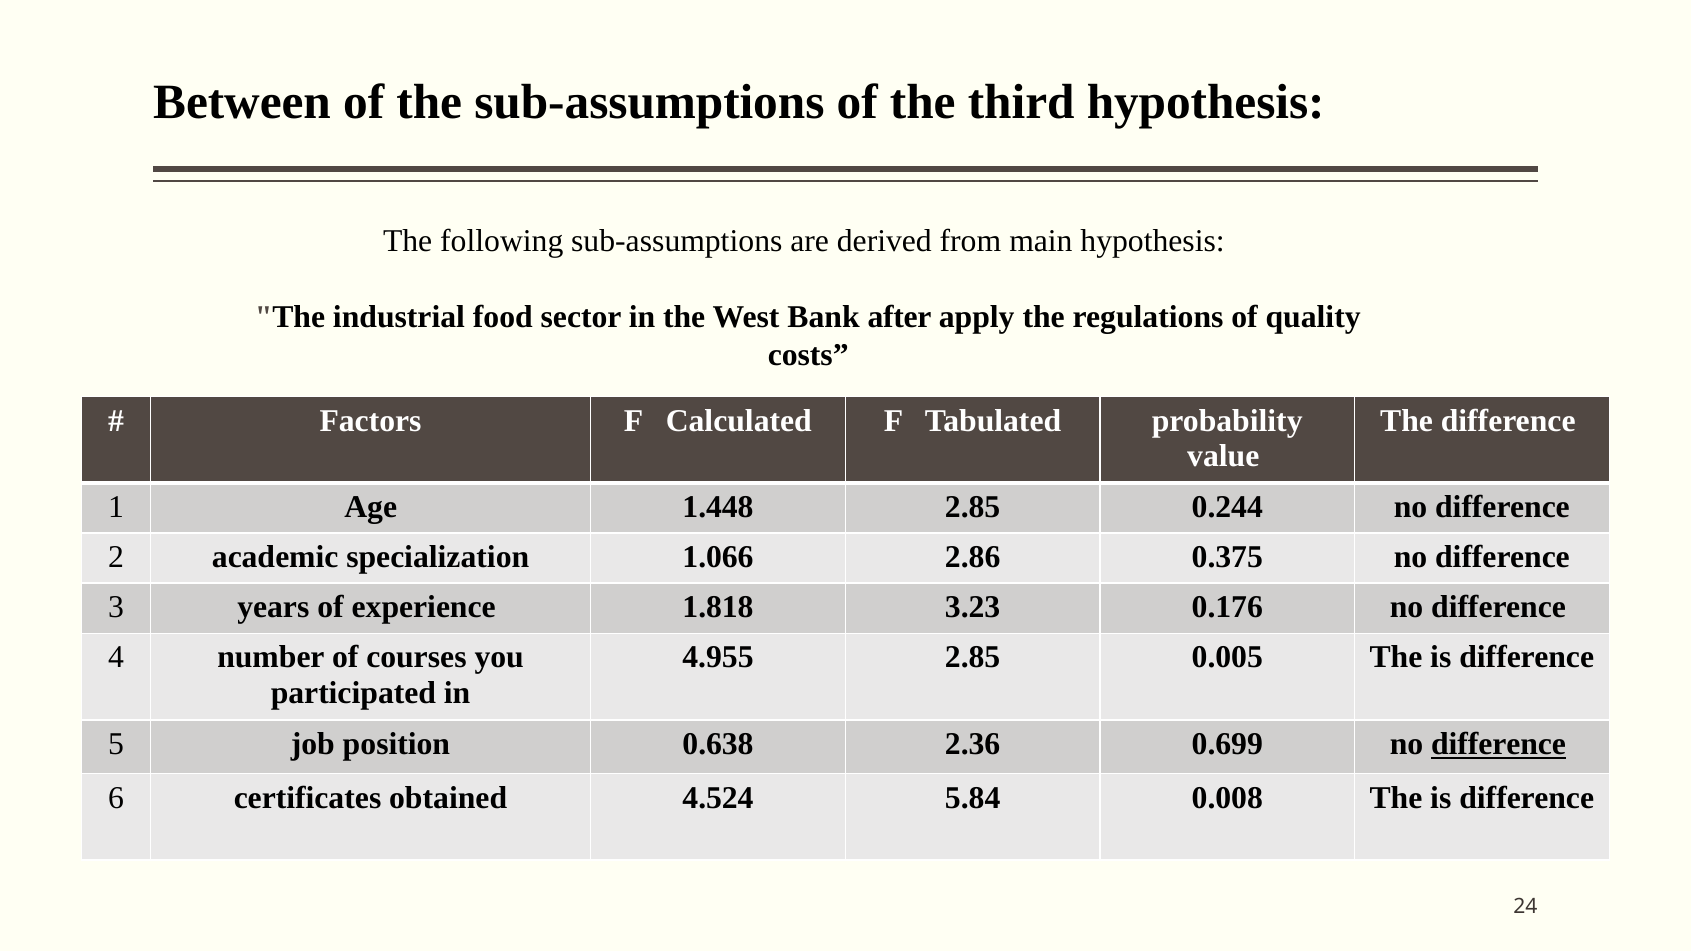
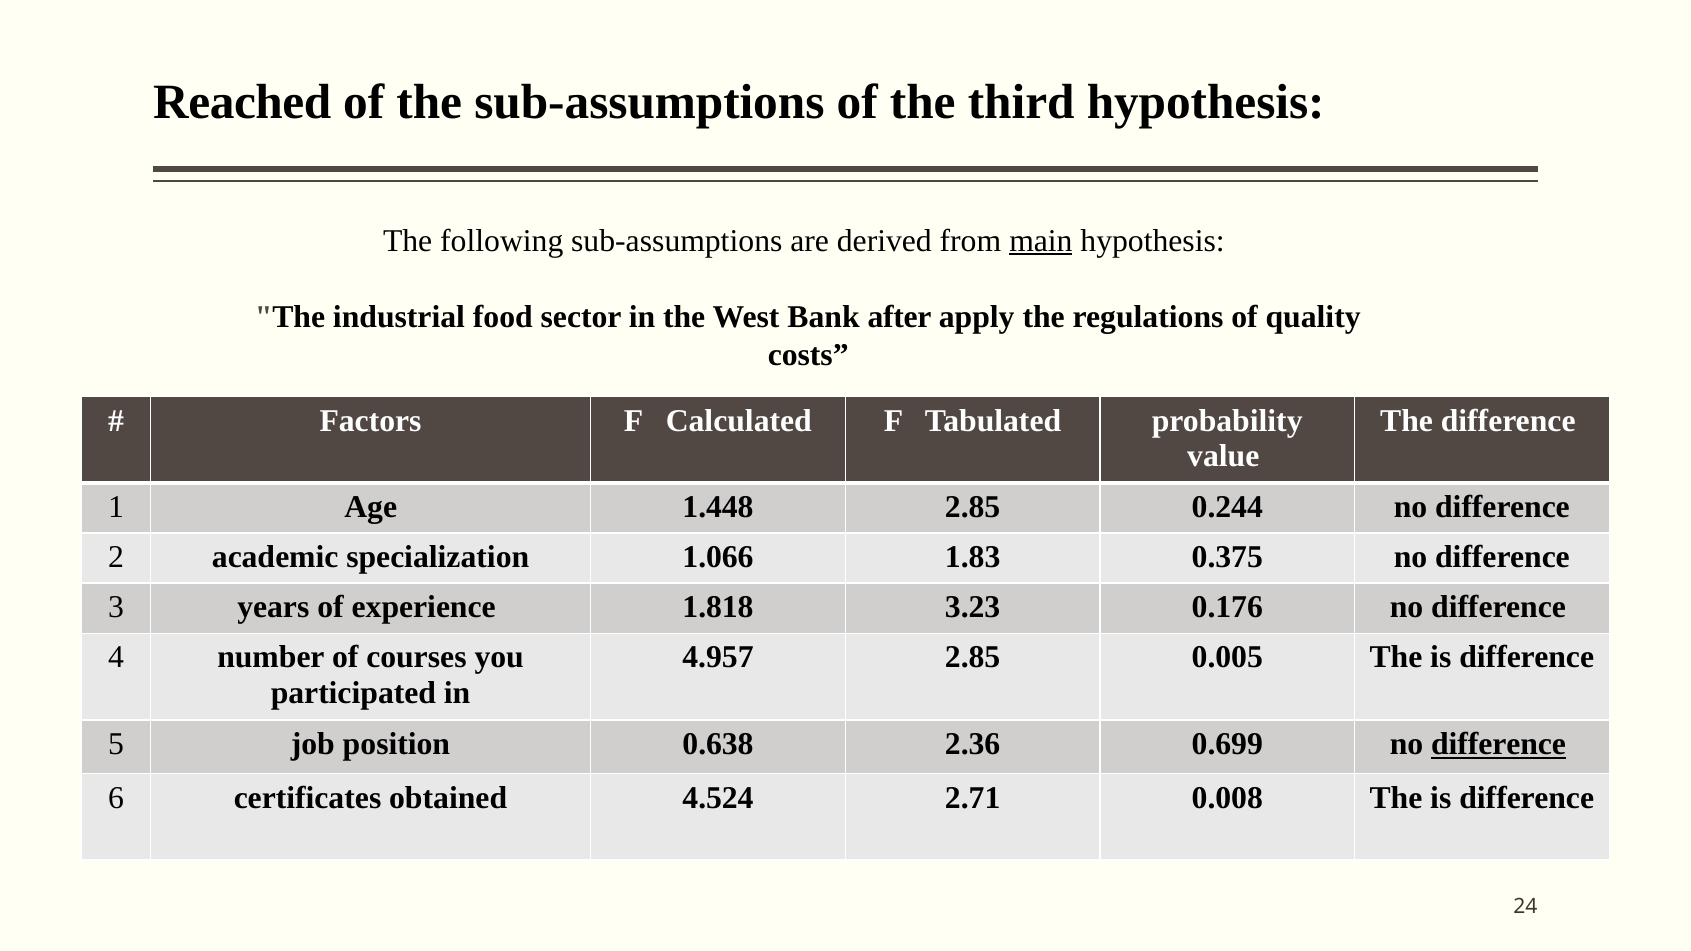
Between: Between -> Reached
main underline: none -> present
2.86: 2.86 -> 1.83
4.955: 4.955 -> 4.957
5.84: 5.84 -> 2.71
